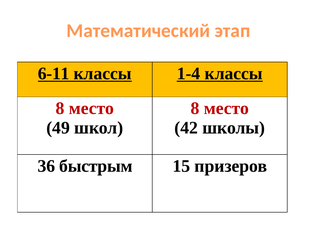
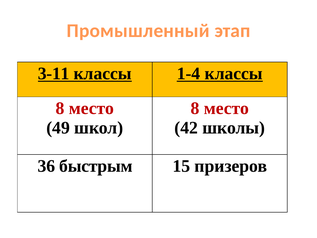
Математический: Математический -> Промышленный
6-11: 6-11 -> 3-11
